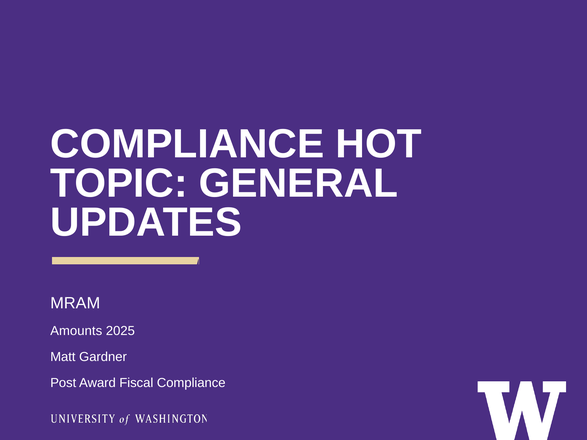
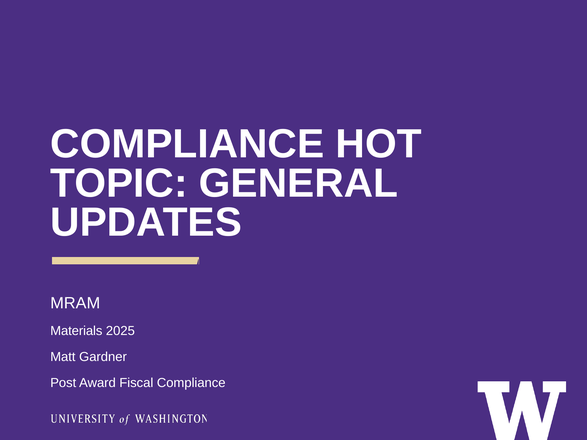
Amounts: Amounts -> Materials
